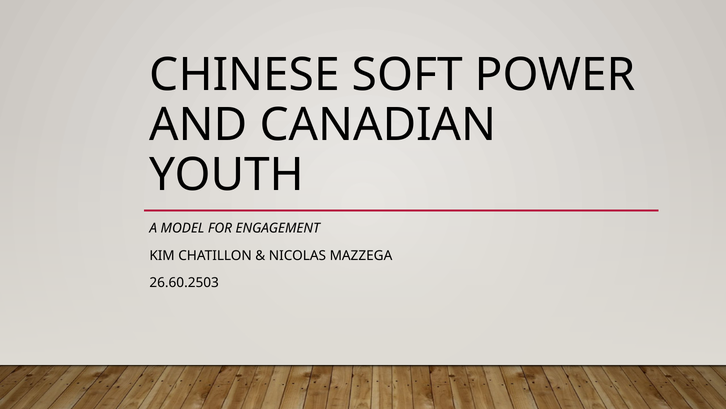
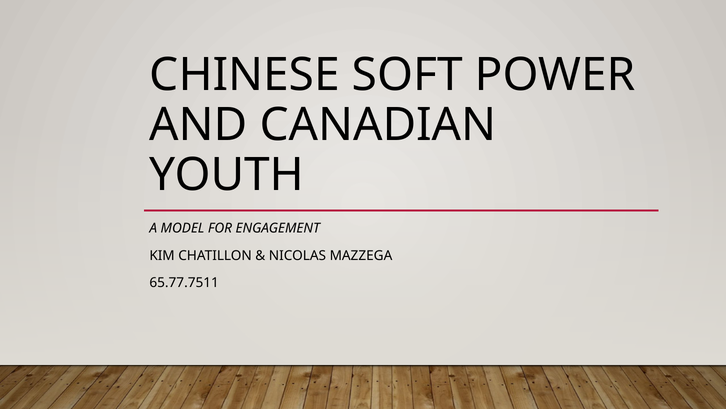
26.60.2503: 26.60.2503 -> 65.77.7511
